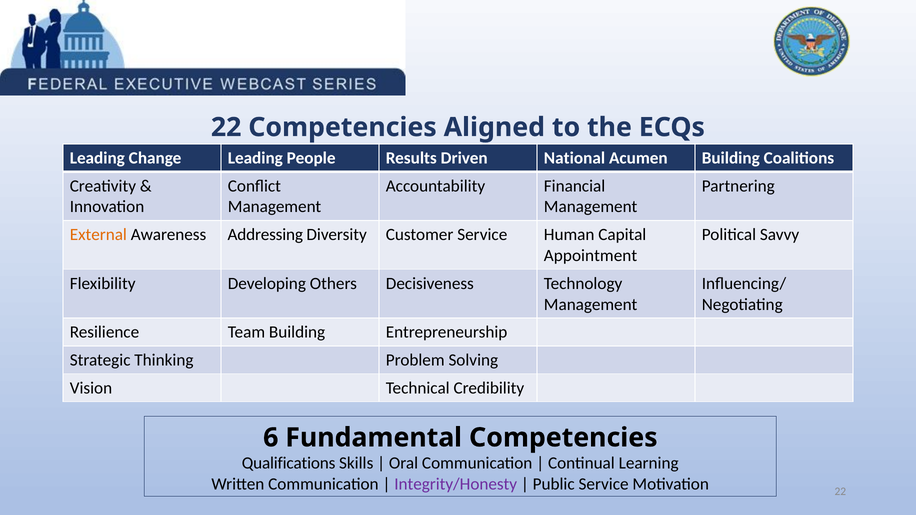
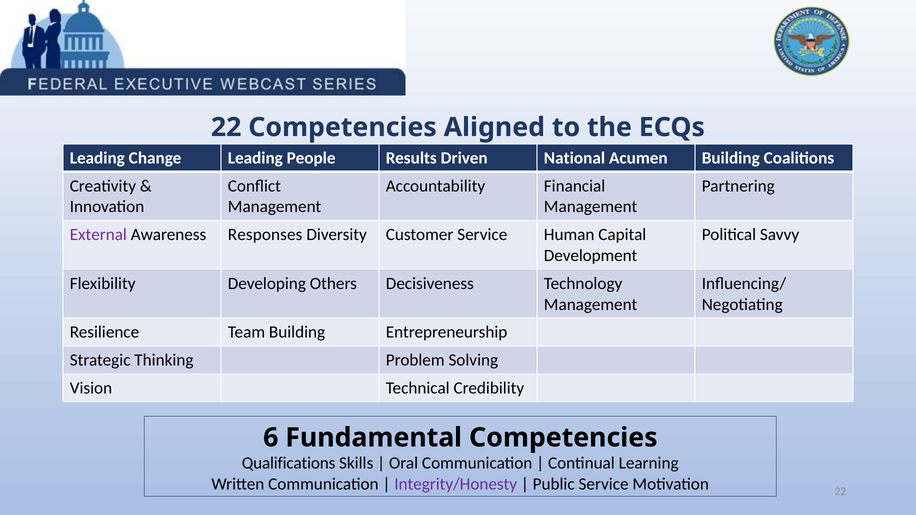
External colour: orange -> purple
Addressing: Addressing -> Responses
Appointment: Appointment -> Development
